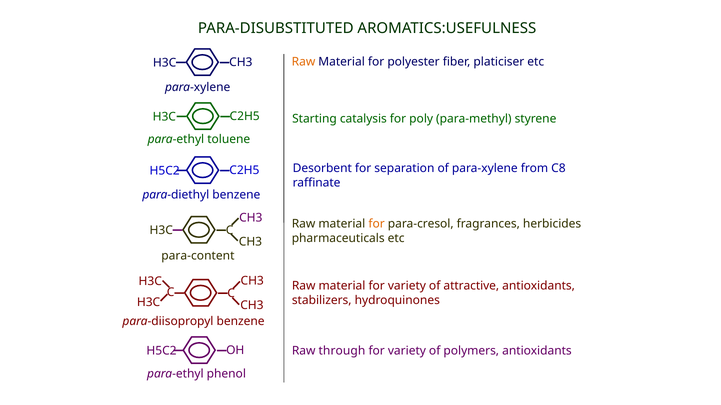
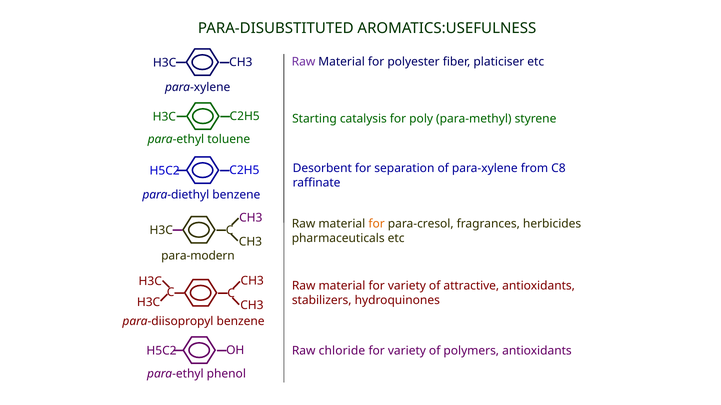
Raw at (304, 62) colour: orange -> purple
para-content: para-content -> para-modern
through: through -> chloride
